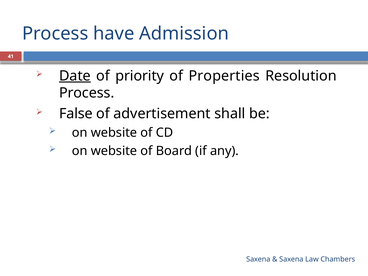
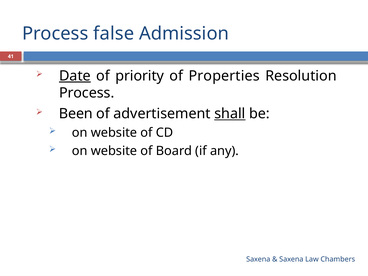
have: have -> false
False: False -> Been
shall underline: none -> present
